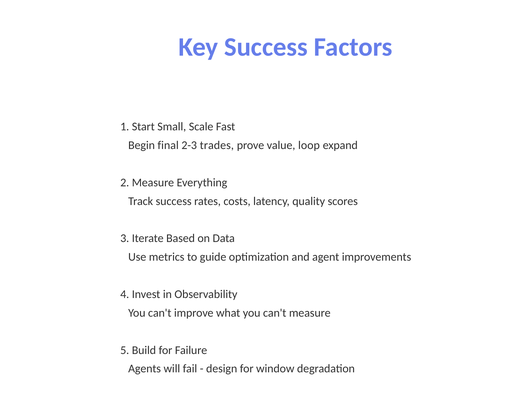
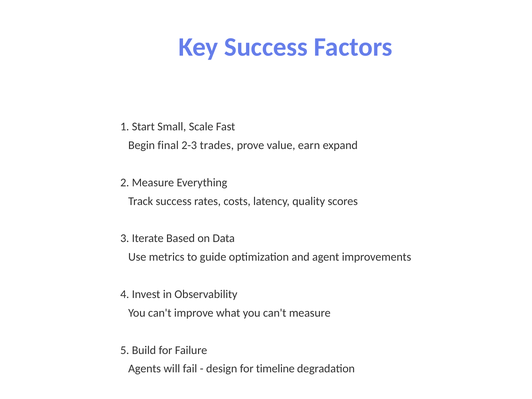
value loop: loop -> earn
window: window -> timeline
